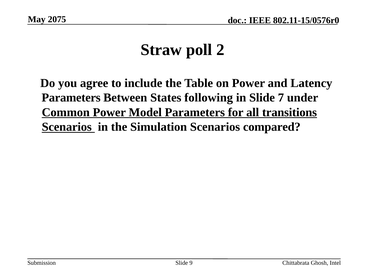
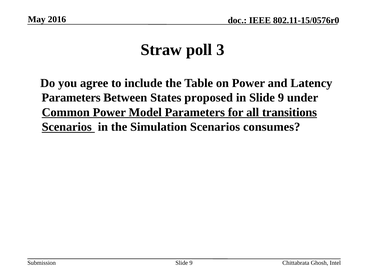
2075: 2075 -> 2016
2: 2 -> 3
following: following -> proposed
in Slide 7: 7 -> 9
compared: compared -> consumes
